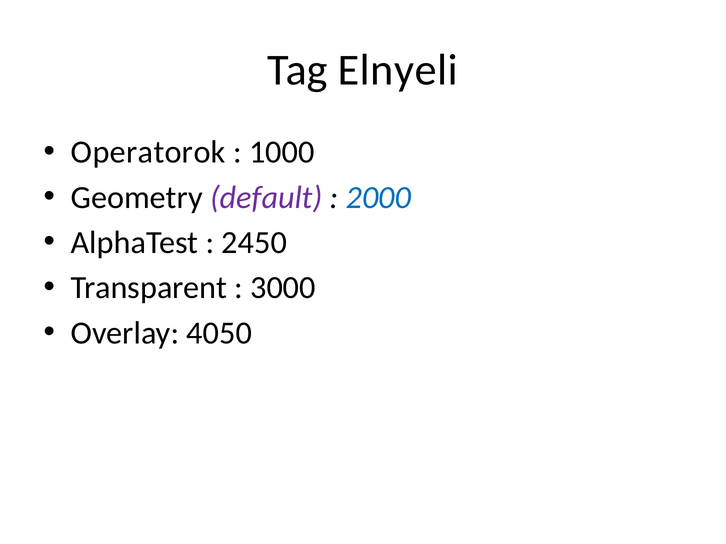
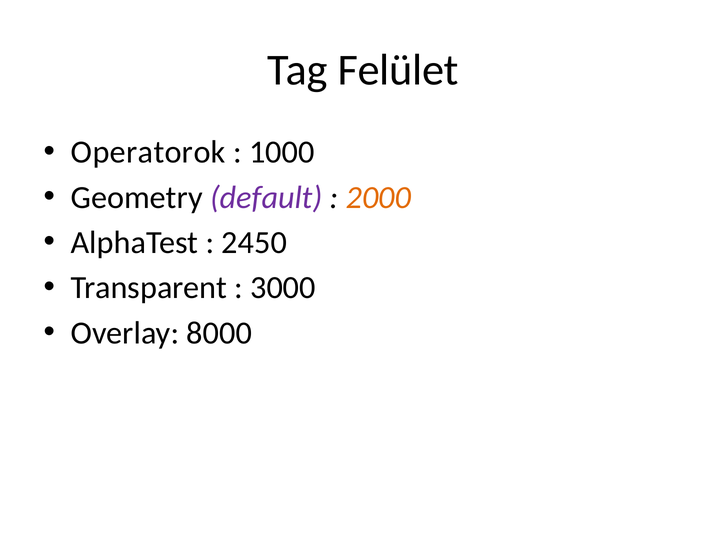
Elnyeli: Elnyeli -> Felület
2000 colour: blue -> orange
4050: 4050 -> 8000
